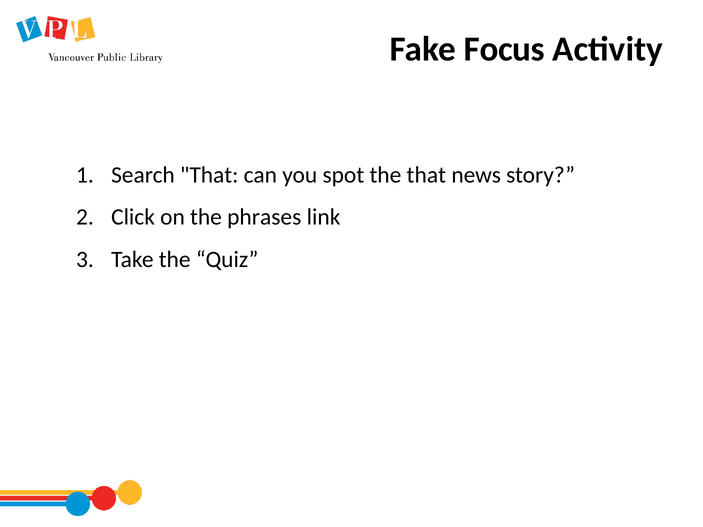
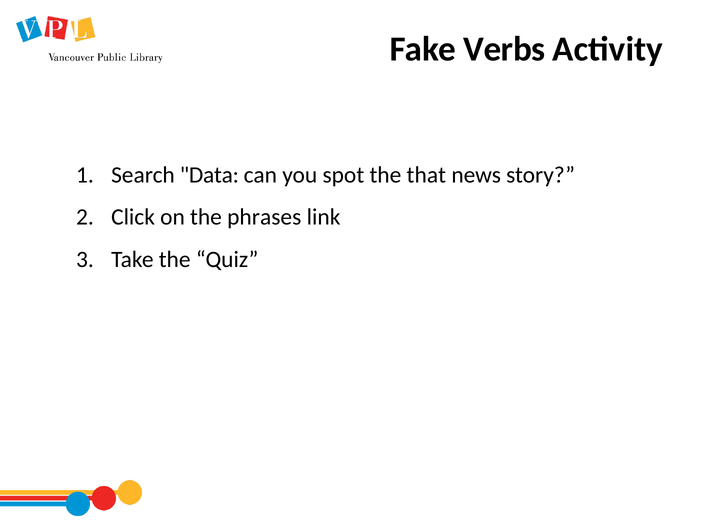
Focus: Focus -> Verbs
Search That: That -> Data
